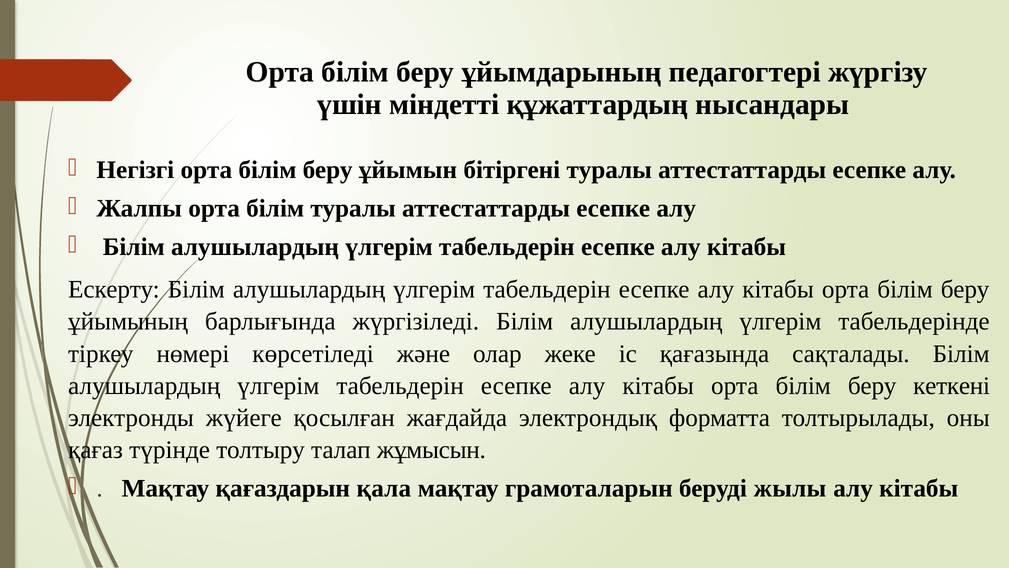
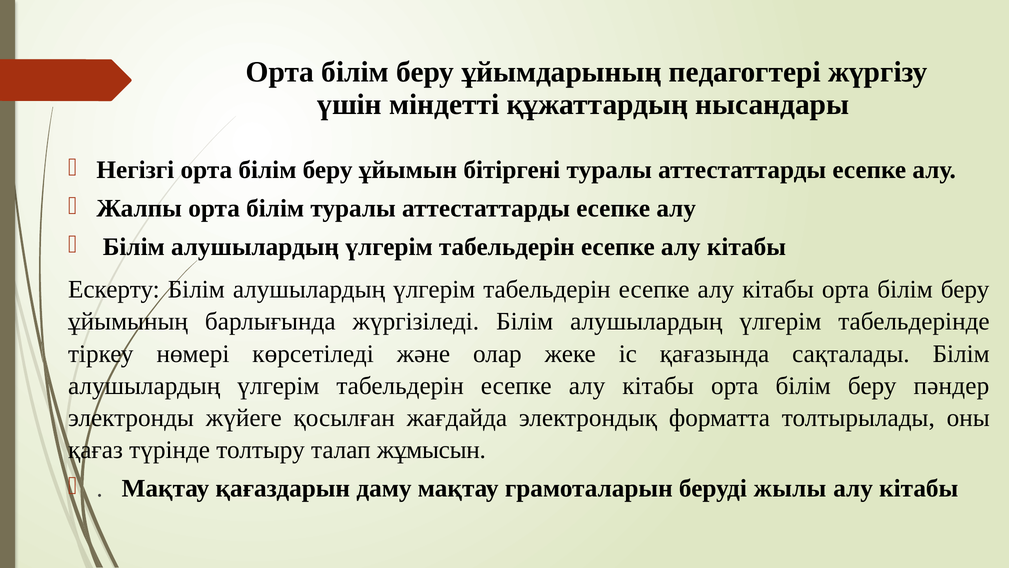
кеткені: кеткені -> пәндер
қала: қала -> даму
